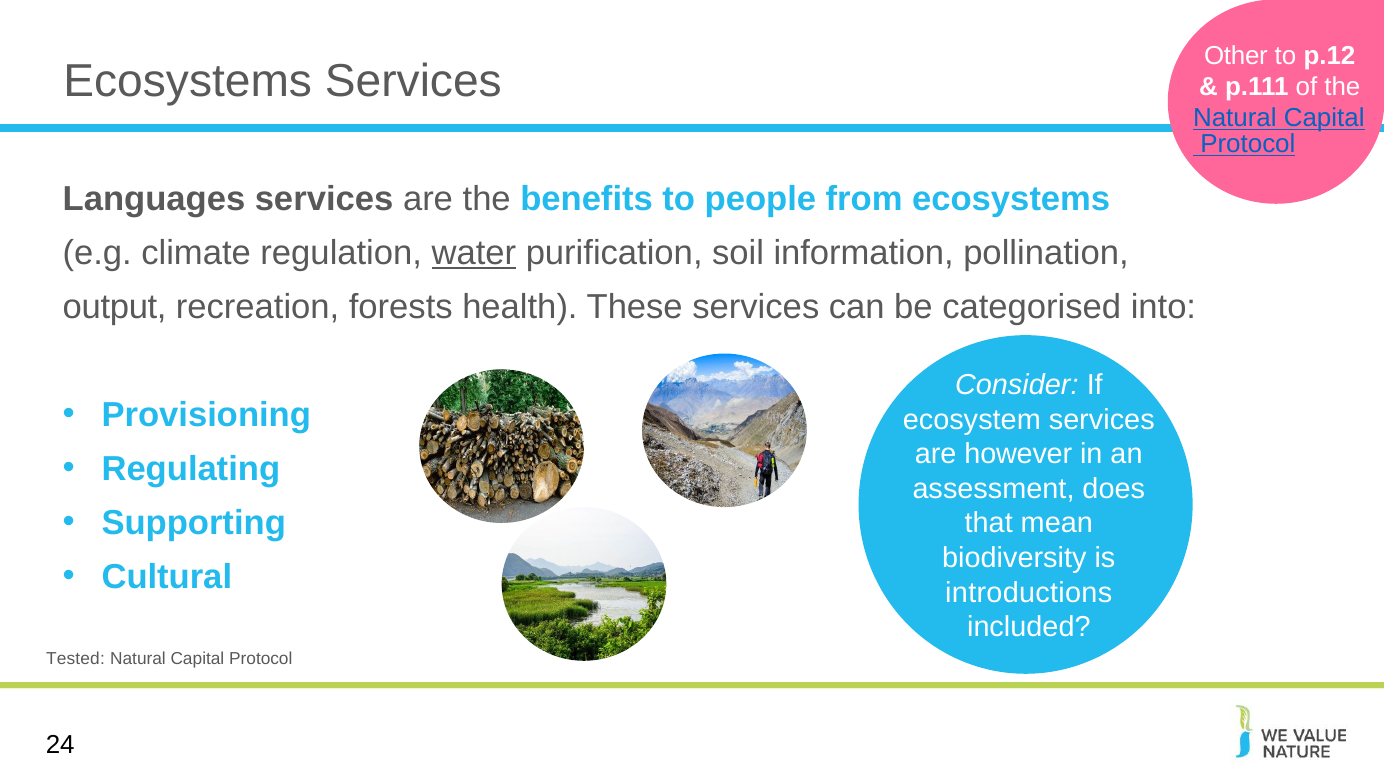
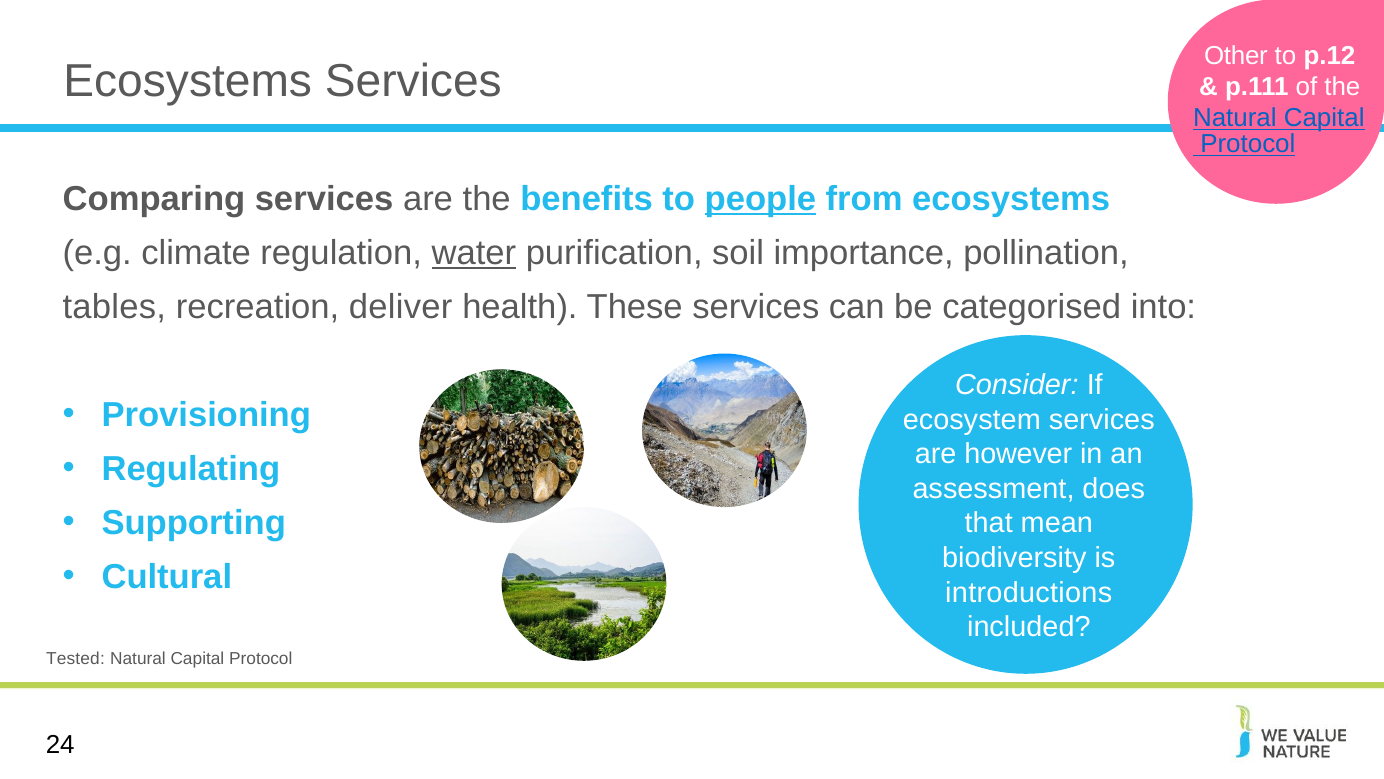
Languages: Languages -> Comparing
people underline: none -> present
information: information -> importance
output: output -> tables
forests: forests -> deliver
